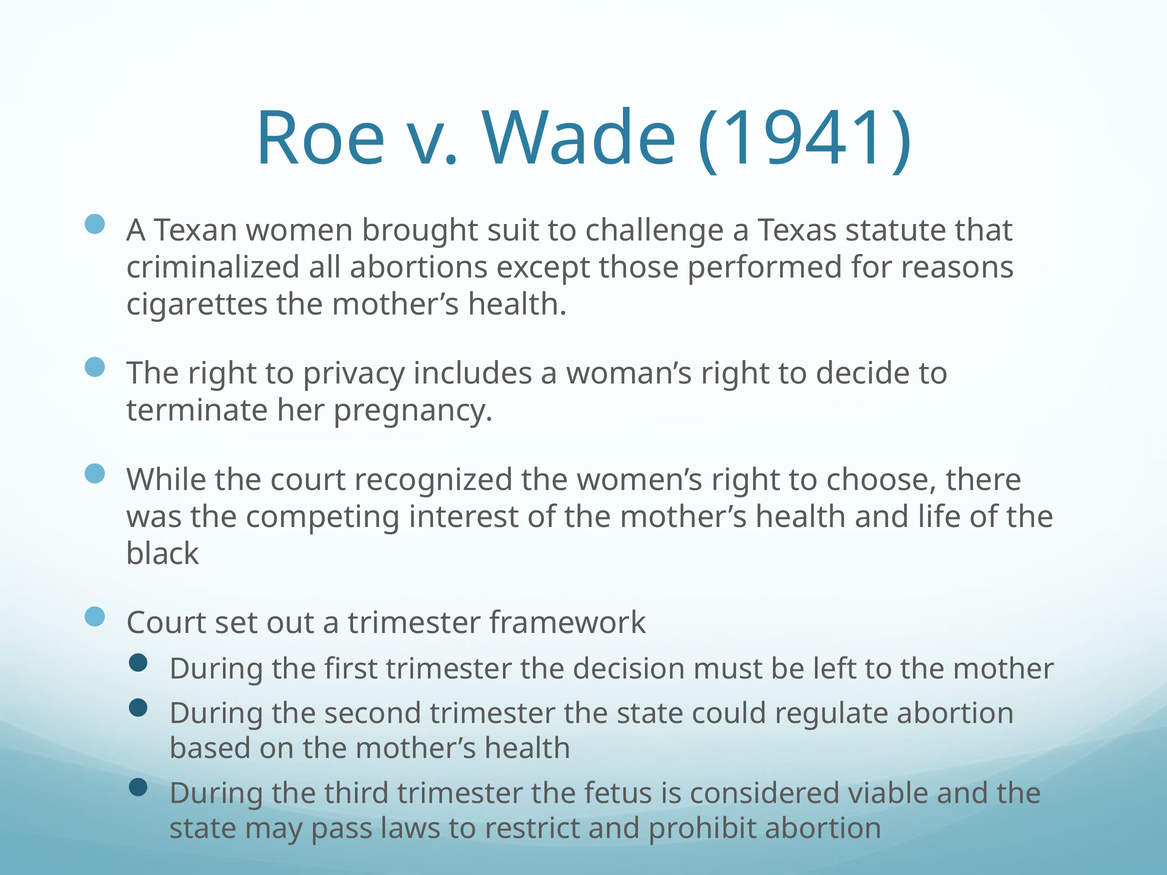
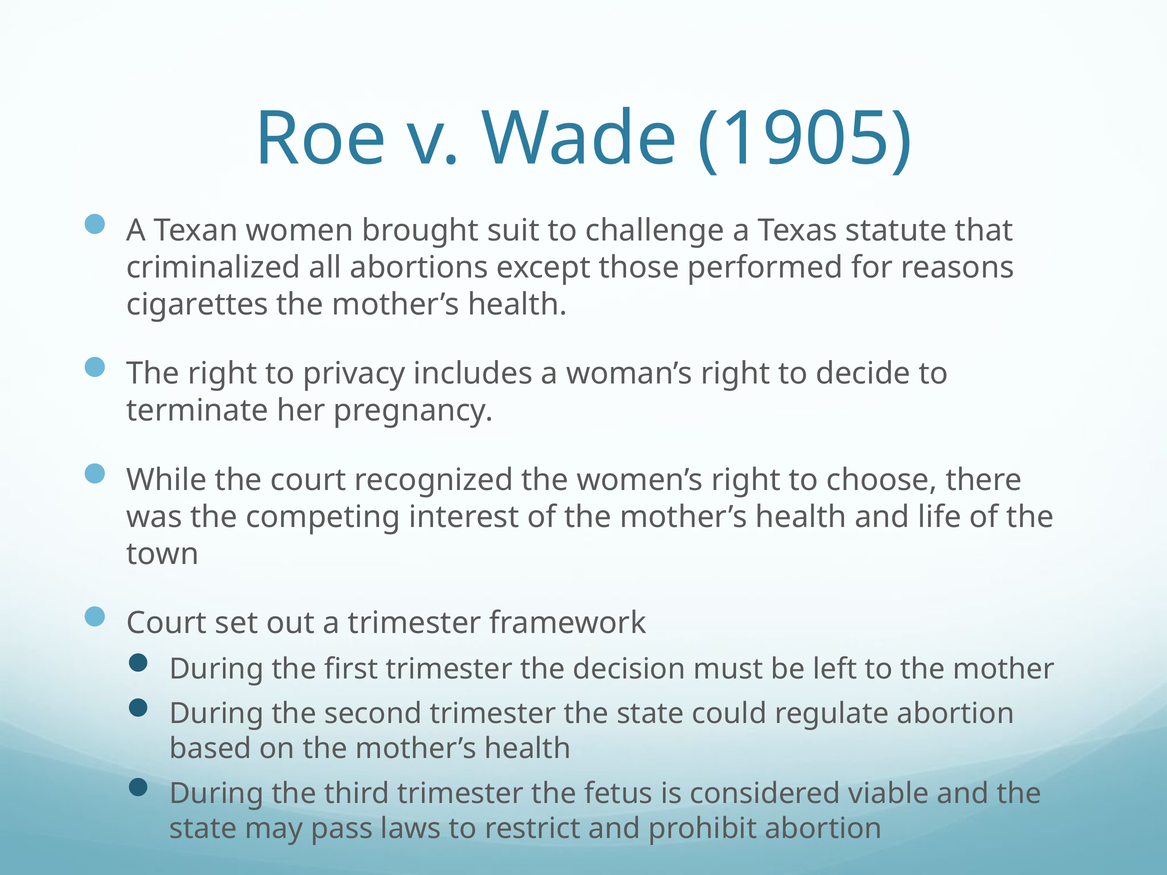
1941: 1941 -> 1905
black: black -> town
